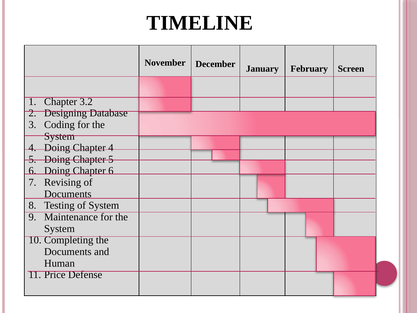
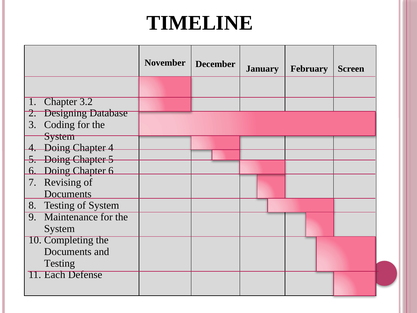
Human at (59, 263): Human -> Testing
Price: Price -> Each
